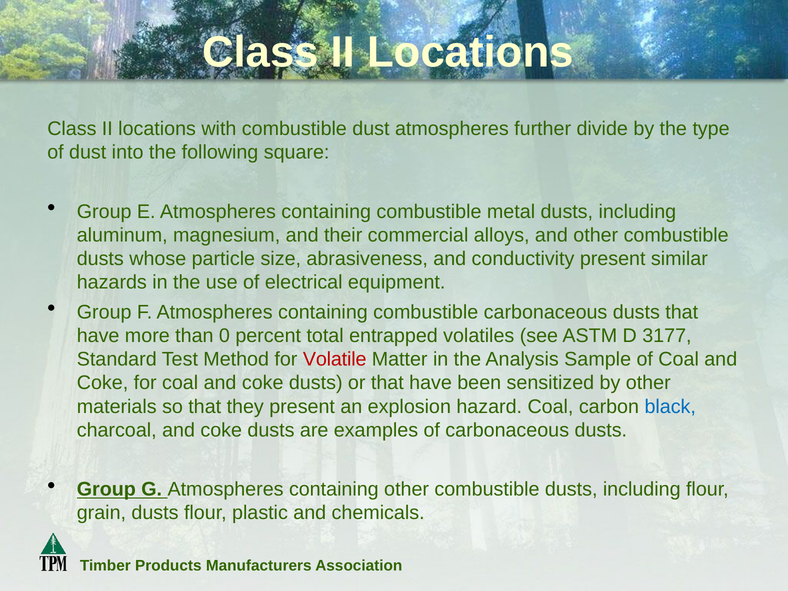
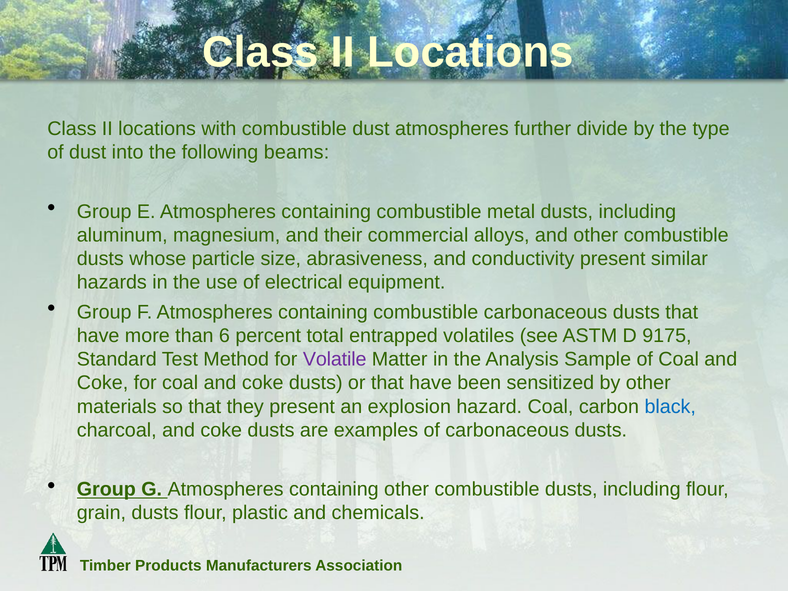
square: square -> beams
0: 0 -> 6
3177: 3177 -> 9175
Volatile colour: red -> purple
